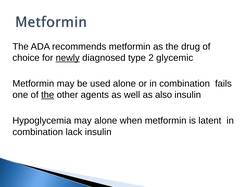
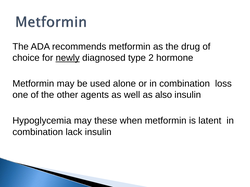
glycemic: glycemic -> hormone
fails: fails -> loss
the at (48, 95) underline: present -> none
may alone: alone -> these
